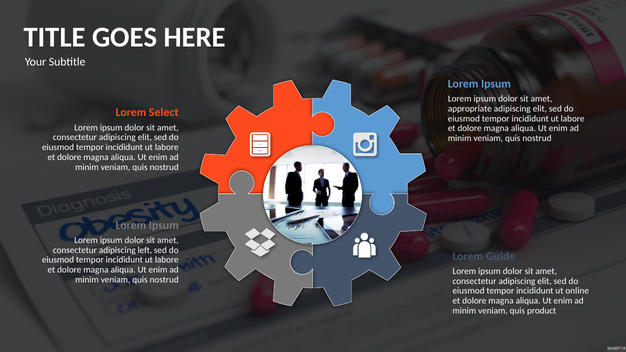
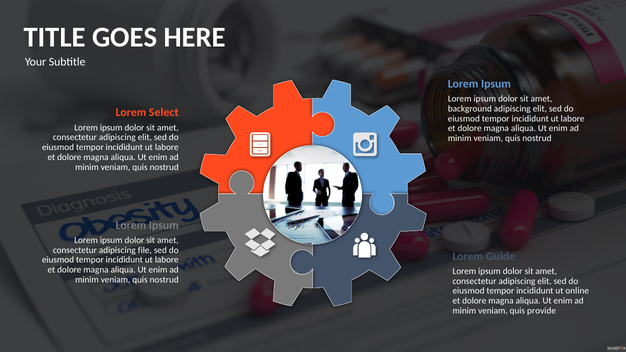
appropriate: appropriate -> background
left: left -> file
product: product -> provide
